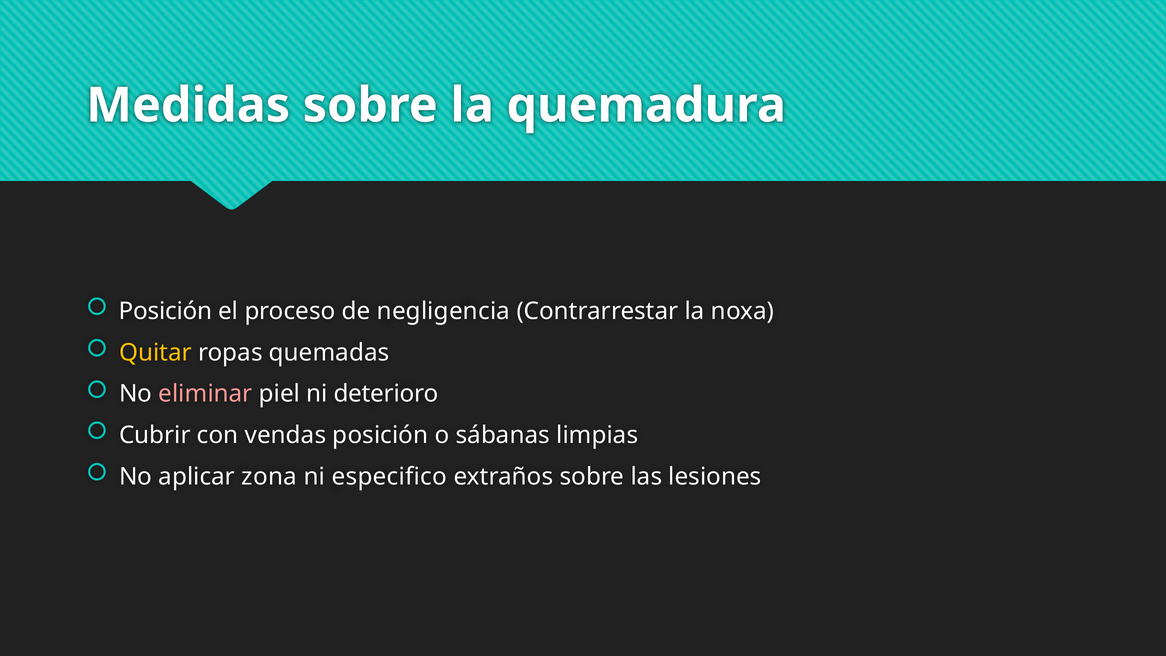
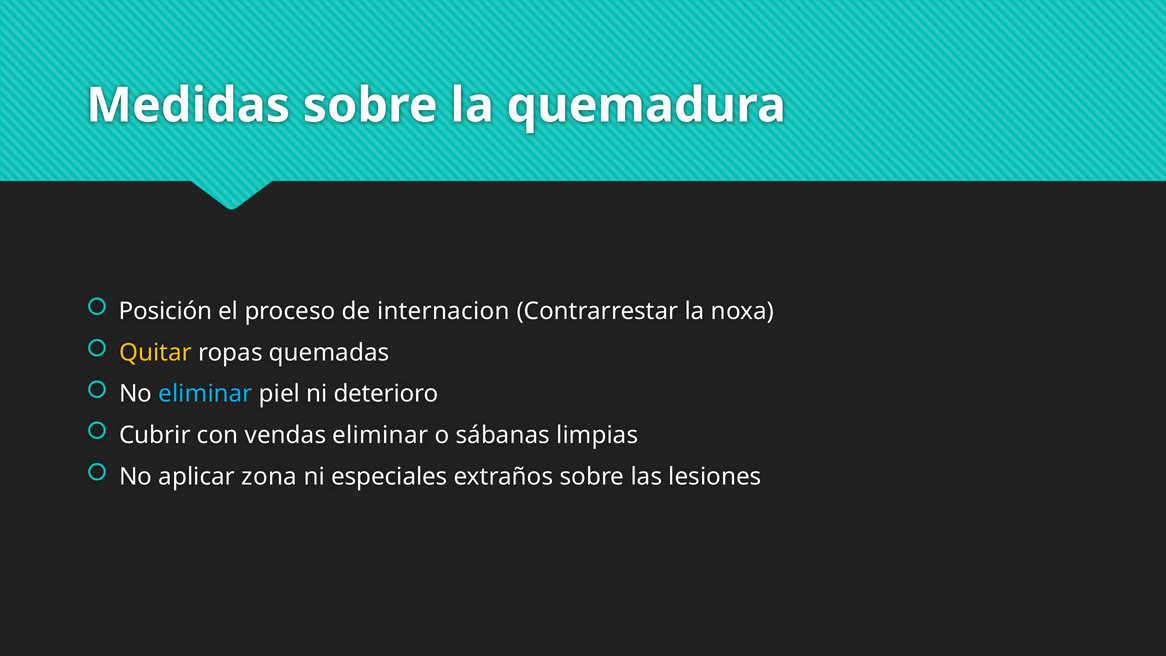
negligencia: negligencia -> internacion
eliminar at (206, 394) colour: pink -> light blue
vendas posición: posición -> eliminar
especifico: especifico -> especiales
